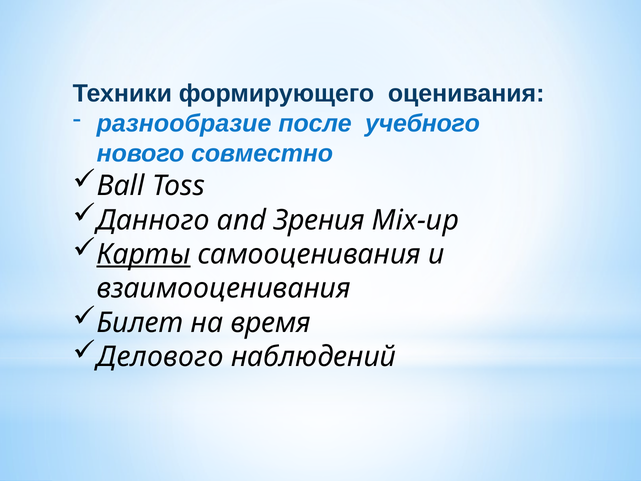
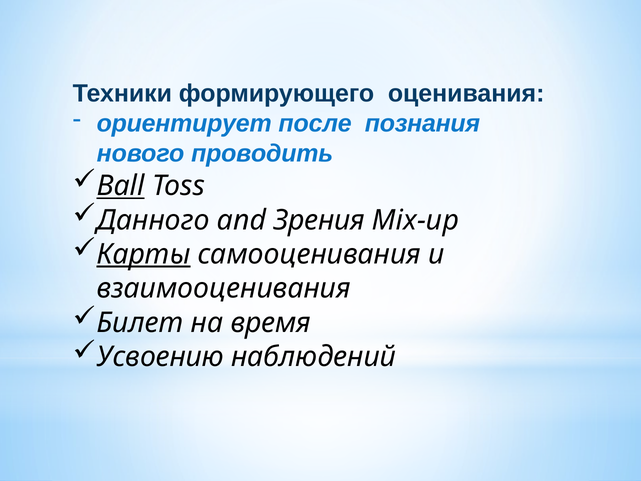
разнообразие: разнообразие -> ориентирует
учебного: учебного -> познания
совместно: совместно -> проводить
Ball underline: none -> present
Делового: Делового -> Усвоению
